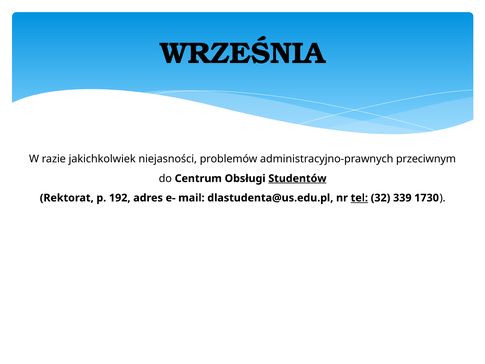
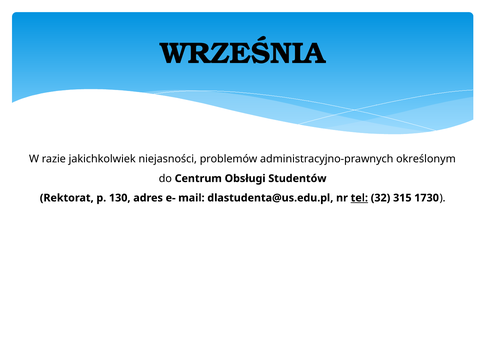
przeciwnym: przeciwnym -> określonym
Studentów underline: present -> none
192: 192 -> 130
339: 339 -> 315
